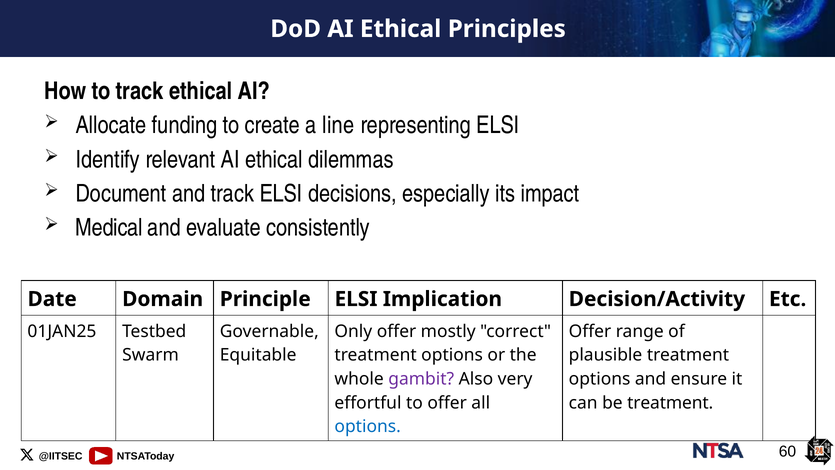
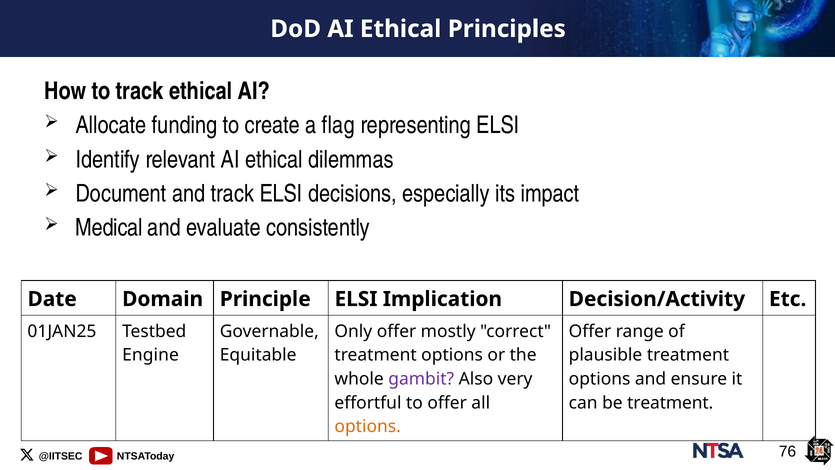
line: line -> flag
Swarm: Swarm -> Engine
options at (368, 426) colour: blue -> orange
60: 60 -> 76
